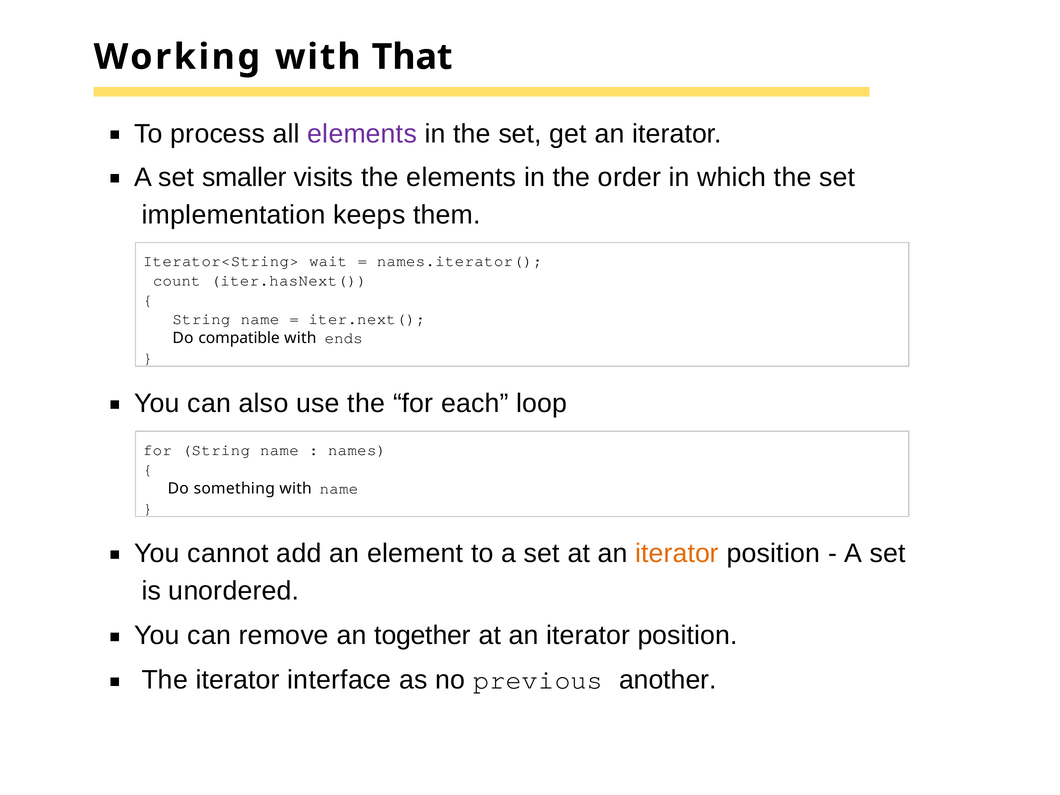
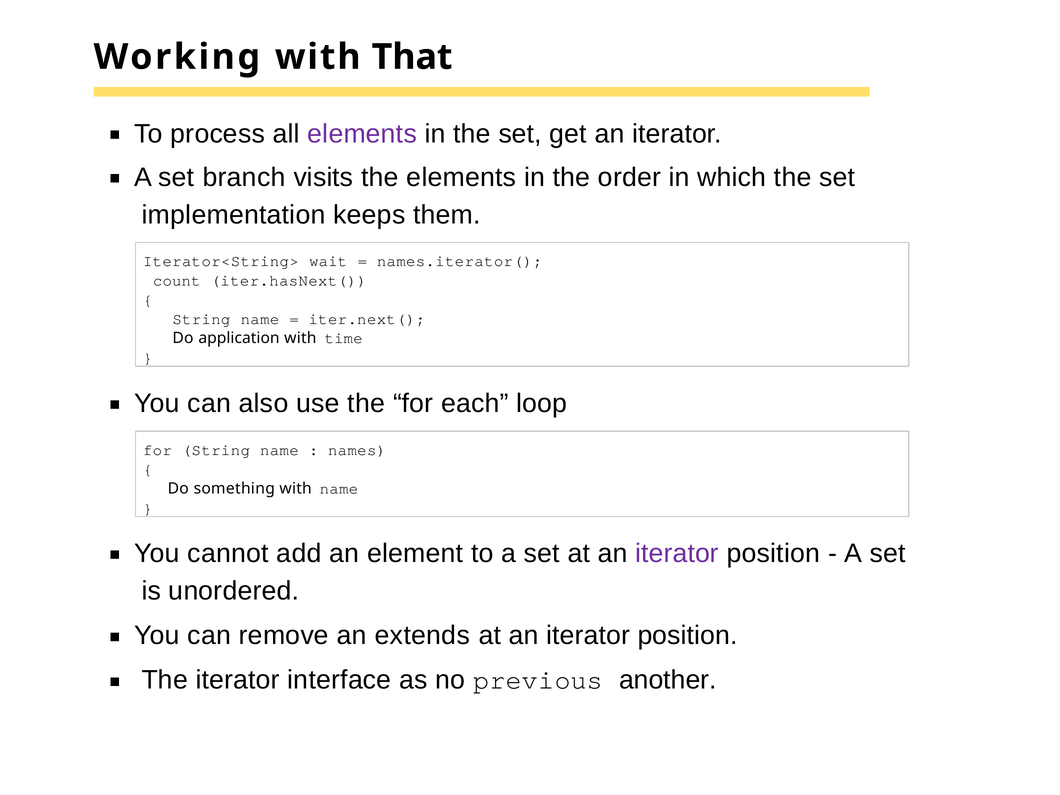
smaller: smaller -> branch
compatible: compatible -> application
ends: ends -> time
iterator at (677, 554) colour: orange -> purple
together: together -> extends
